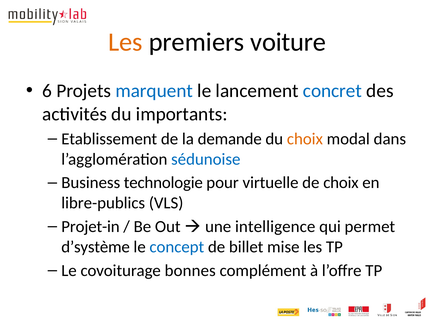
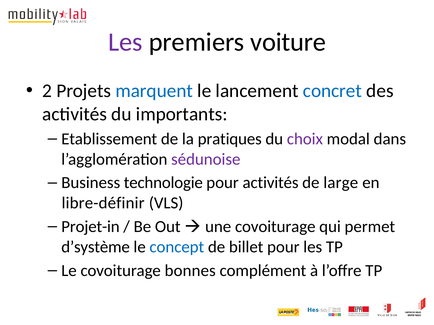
Les at (125, 42) colour: orange -> purple
6: 6 -> 2
demande: demande -> pratiques
choix at (305, 139) colour: orange -> purple
sédunoise colour: blue -> purple
pour virtuelle: virtuelle -> activités
de choix: choix -> large
libre-publics: libre-publics -> libre-définir
une intelligence: intelligence -> covoiturage
billet mise: mise -> pour
